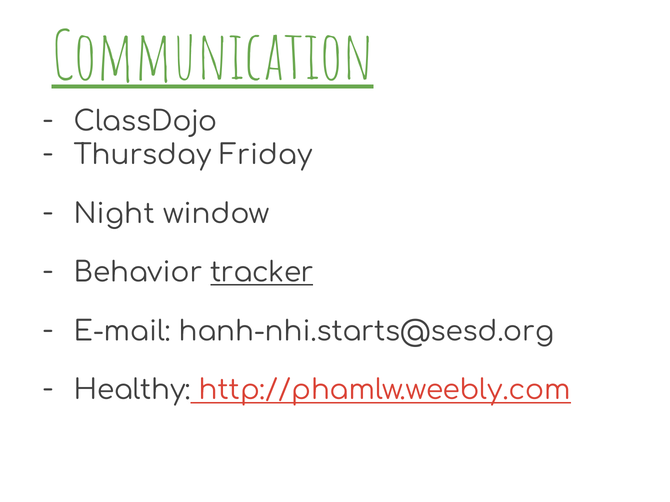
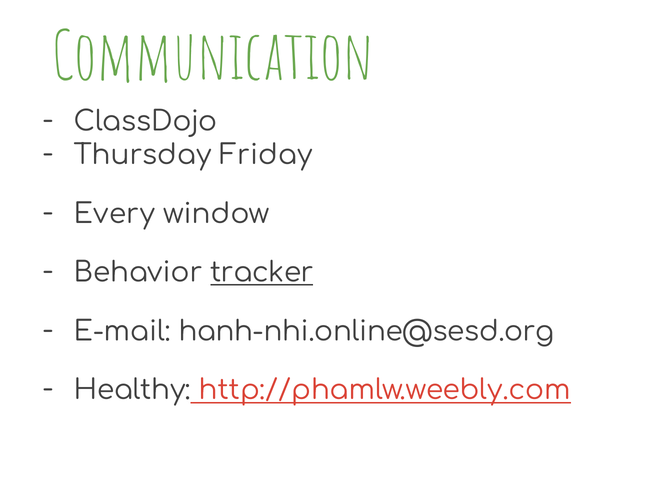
Communication underline: present -> none
Night: Night -> Every
hanh-nhi.starts@sesd.org: hanh-nhi.starts@sesd.org -> hanh-nhi.online@sesd.org
